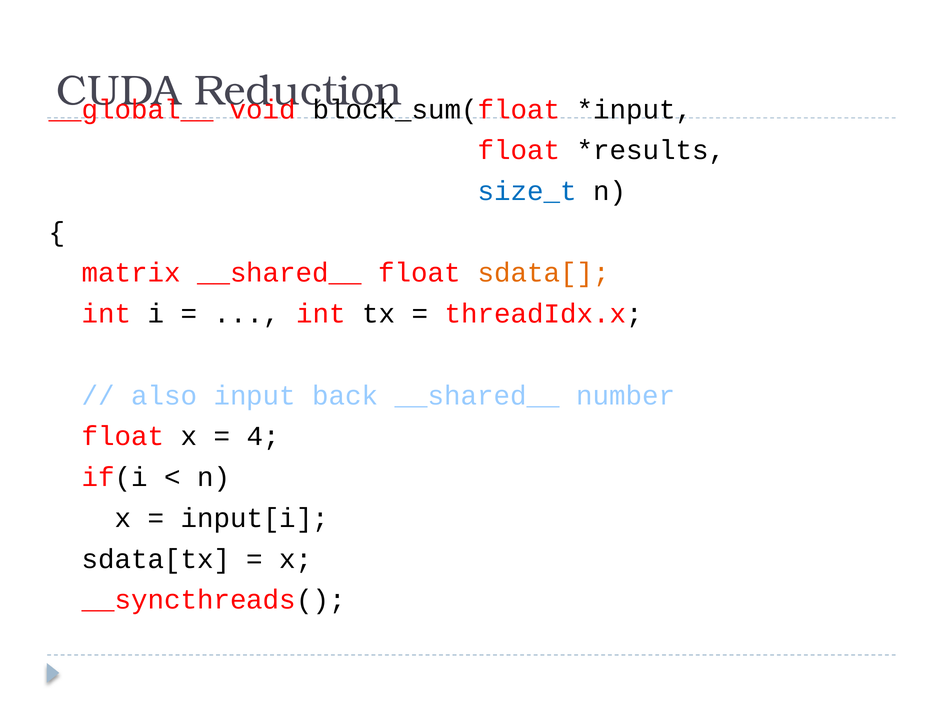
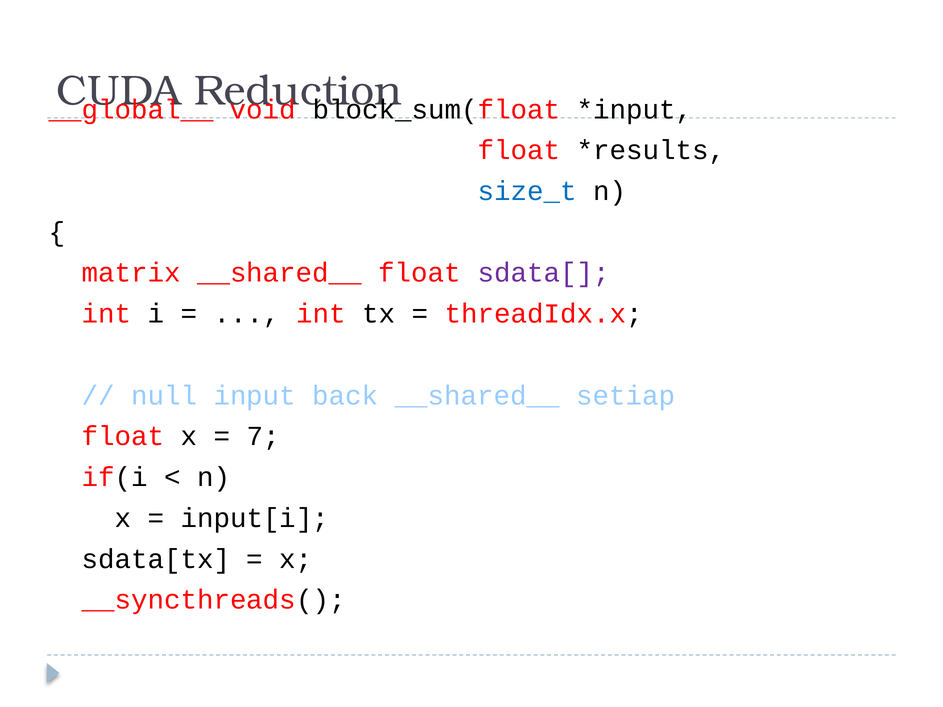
sdata[ colour: orange -> purple
also: also -> null
number: number -> setiap
4: 4 -> 7
